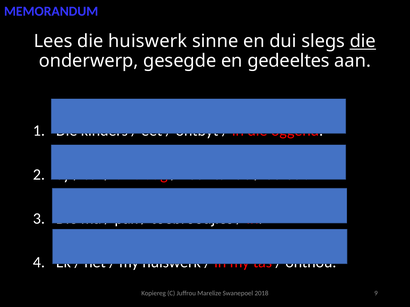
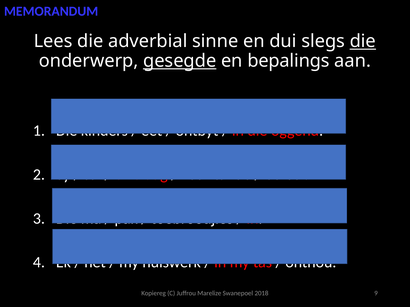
die huiswerk: huiswerk -> adverbial
gesegde underline: none -> present
gedeeltes: gedeeltes -> bepalings
